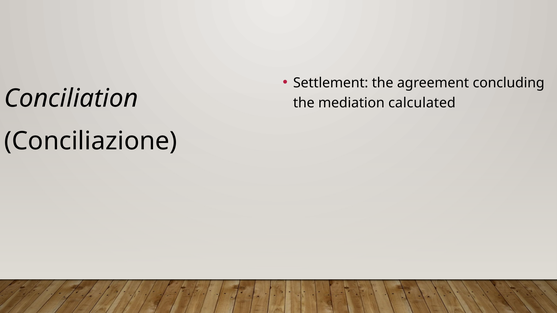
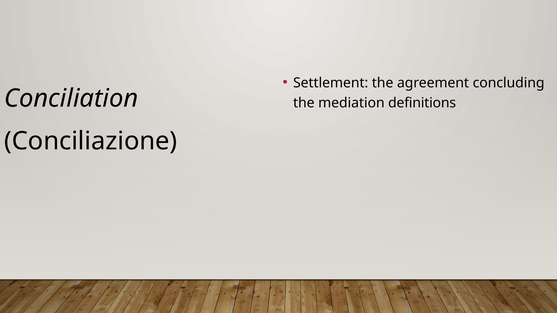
calculated: calculated -> definitions
